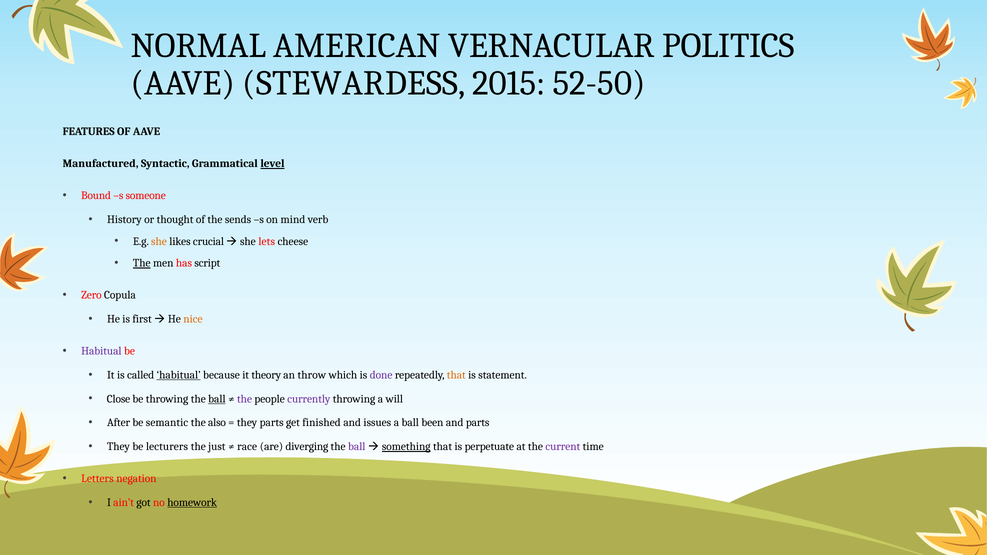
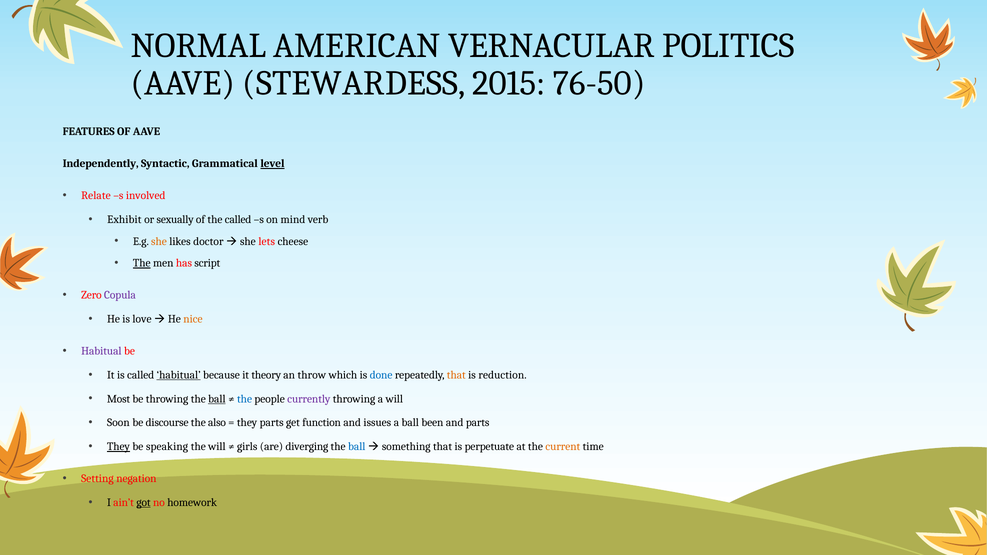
52-50: 52-50 -> 76-50
Manufactured: Manufactured -> Independently
Bound: Bound -> Relate
someone: someone -> involved
History: History -> Exhibit
thought: thought -> sexually
the sends: sends -> called
crucial: crucial -> doctor
Copula colour: black -> purple
first: first -> love
done colour: purple -> blue
statement: statement -> reduction
Close: Close -> Most
the at (245, 399) colour: purple -> blue
After: After -> Soon
semantic: semantic -> discourse
finished: finished -> function
They at (118, 447) underline: none -> present
lecturers: lecturers -> speaking
the just: just -> will
race: race -> girls
ball at (357, 447) colour: purple -> blue
something underline: present -> none
current colour: purple -> orange
Letters: Letters -> Setting
got underline: none -> present
homework underline: present -> none
